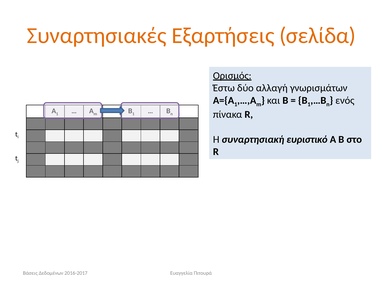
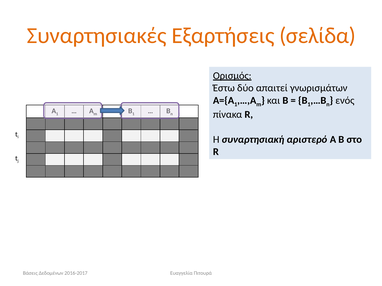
αλλαγή: αλλαγή -> απαιτεί
ευριστικό: ευριστικό -> αριστερό
